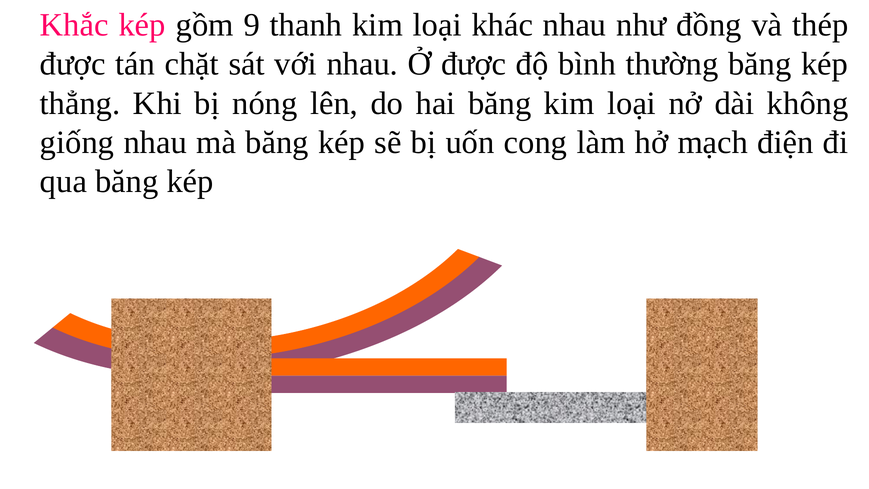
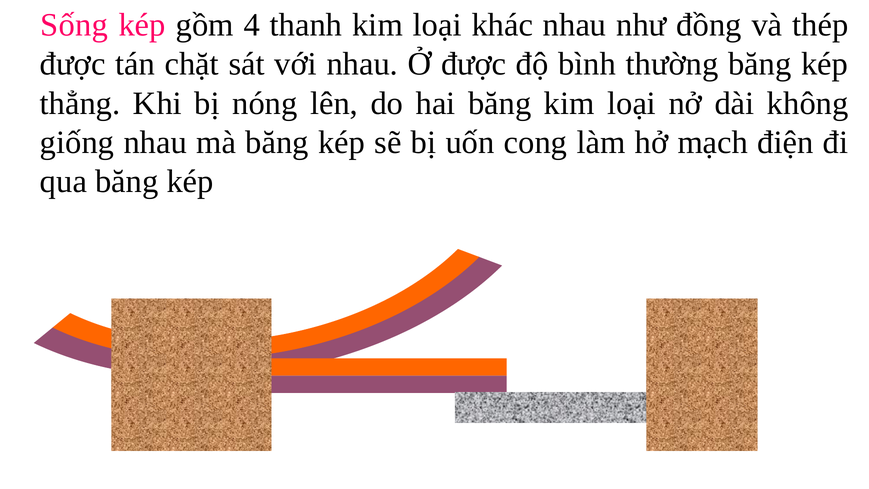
Khắc: Khắc -> Sống
9: 9 -> 4
